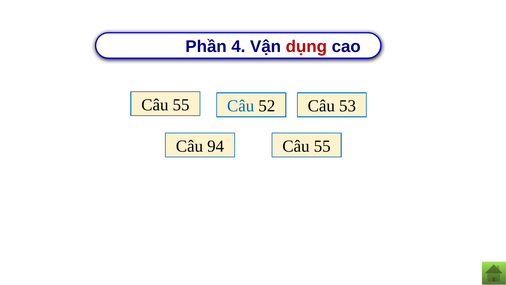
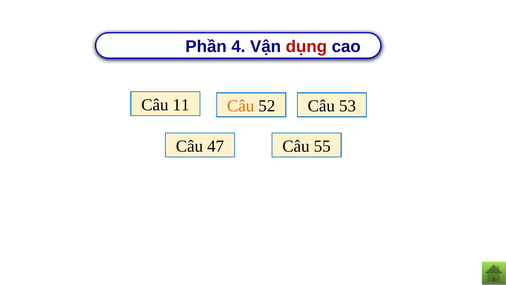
55 at (181, 105): 55 -> 11
Câu at (241, 106) colour: blue -> orange
94: 94 -> 47
